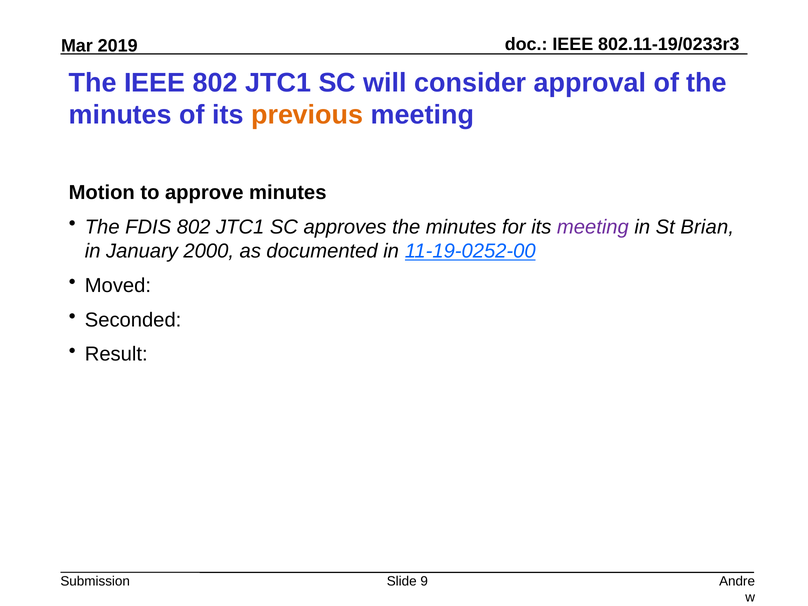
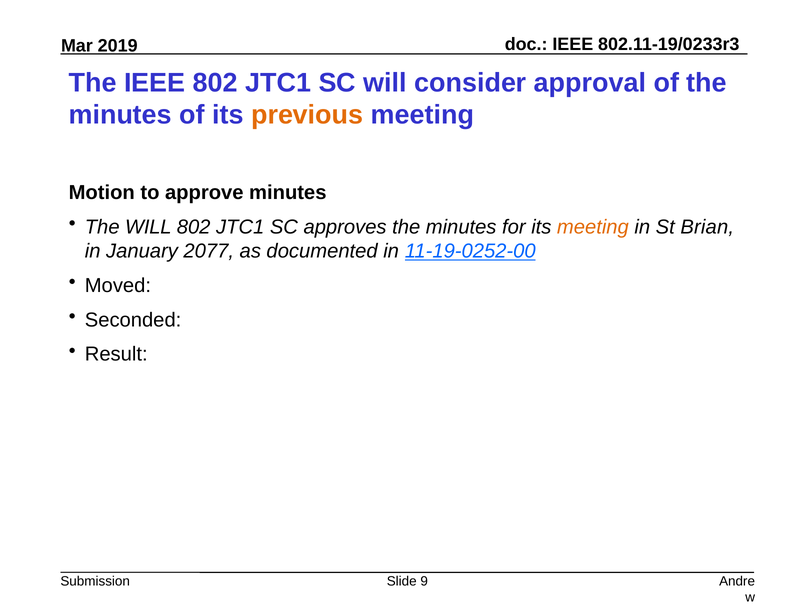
The FDIS: FDIS -> WILL
meeting at (593, 227) colour: purple -> orange
2000: 2000 -> 2077
